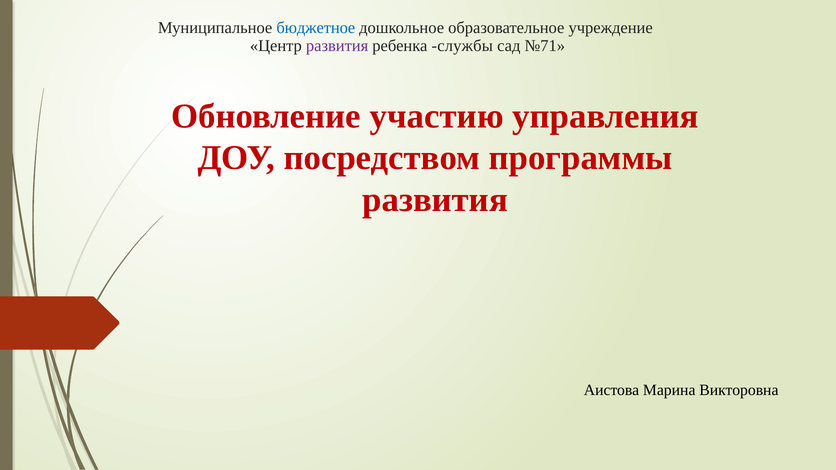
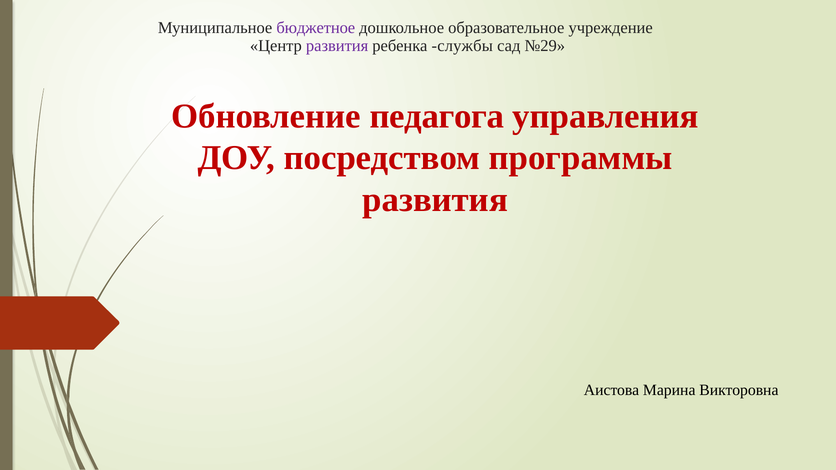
бюджетное colour: blue -> purple
№71: №71 -> №29
участию: участию -> педагога
